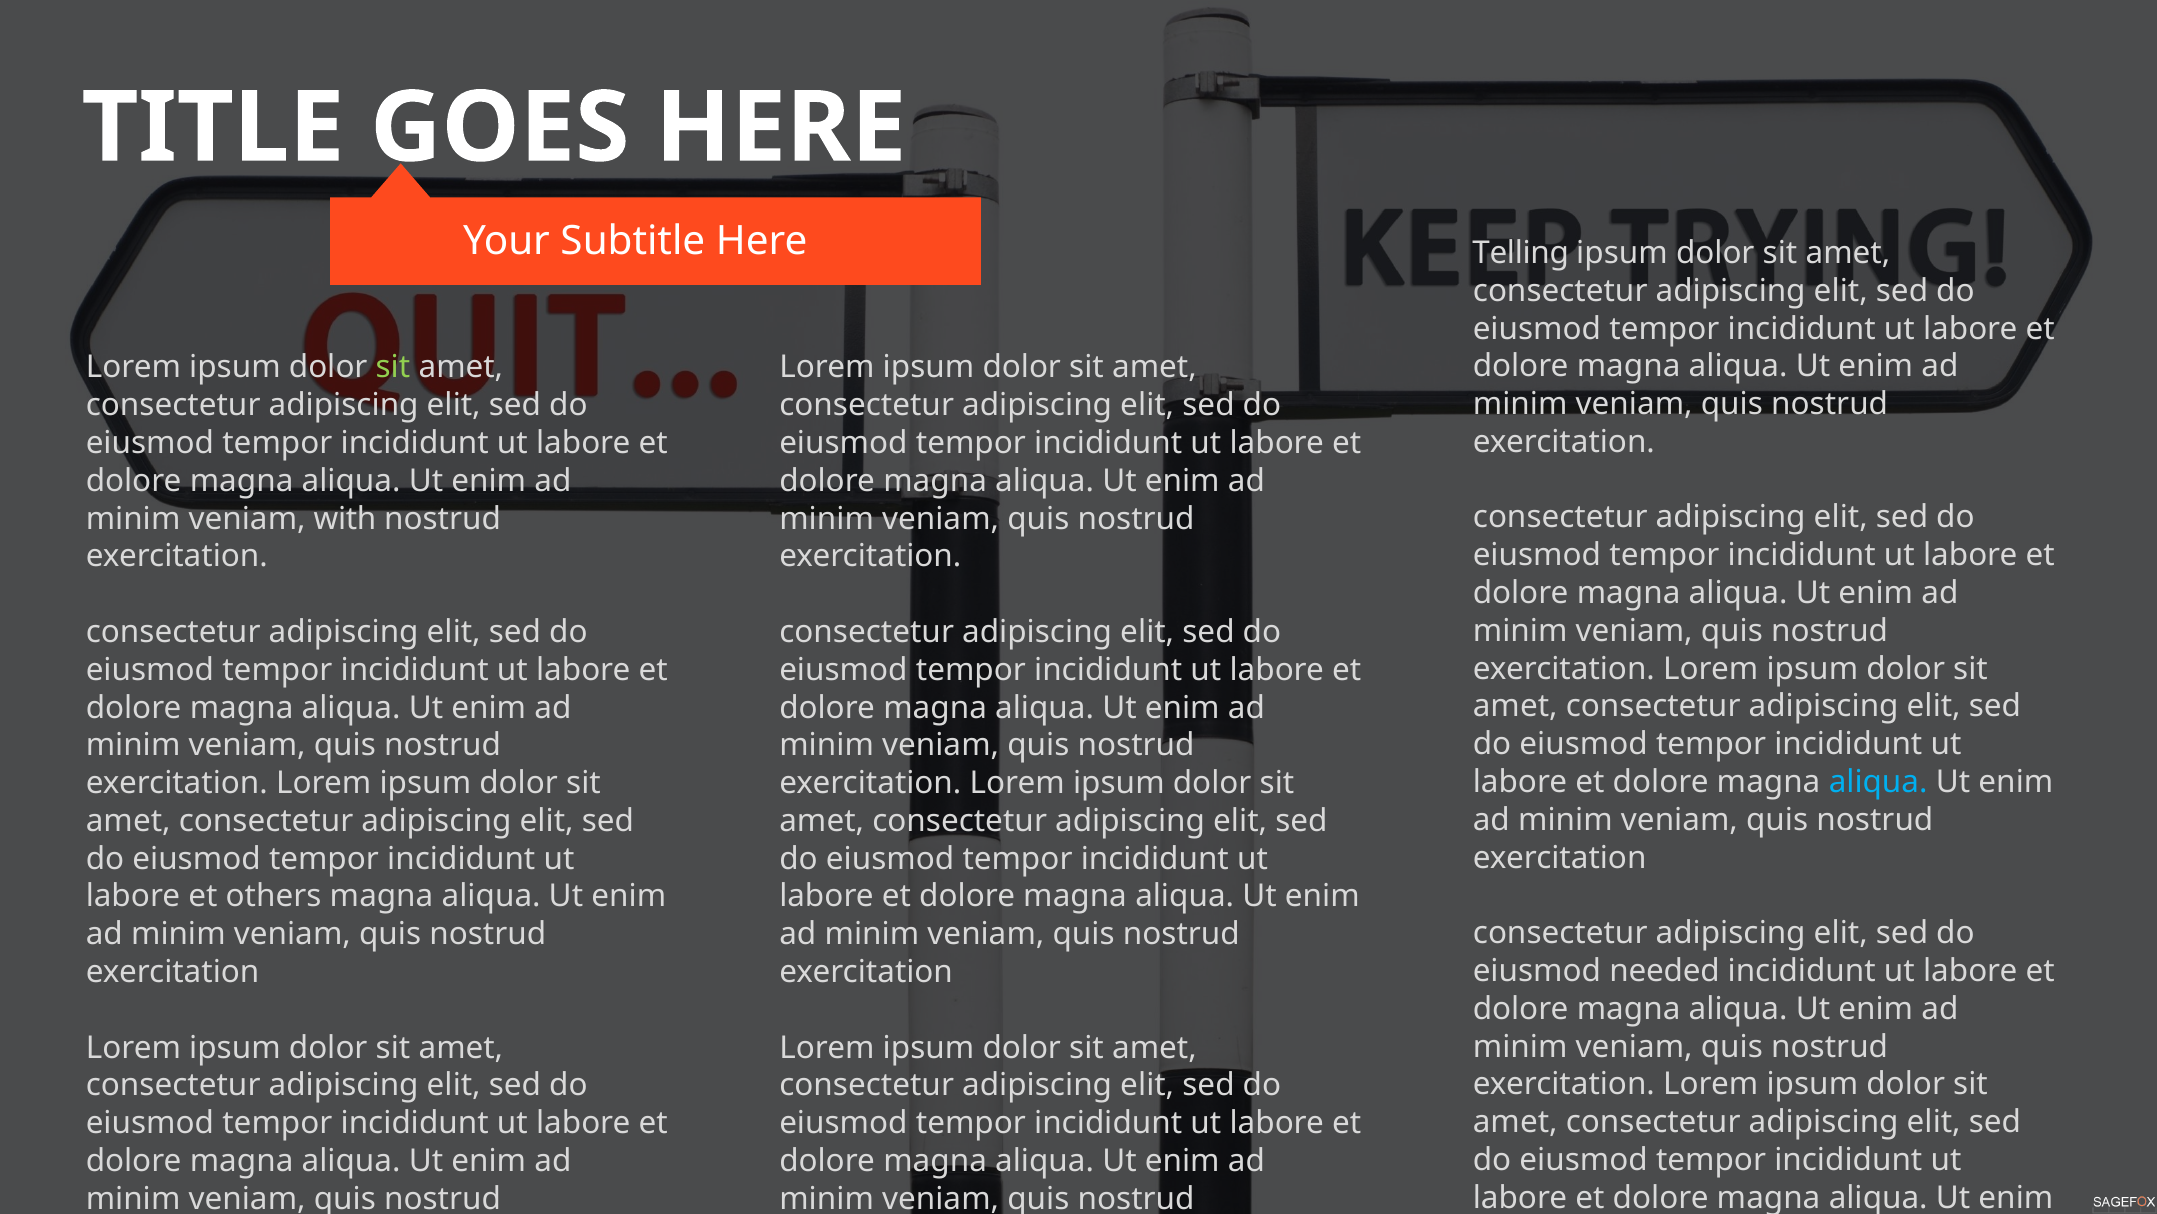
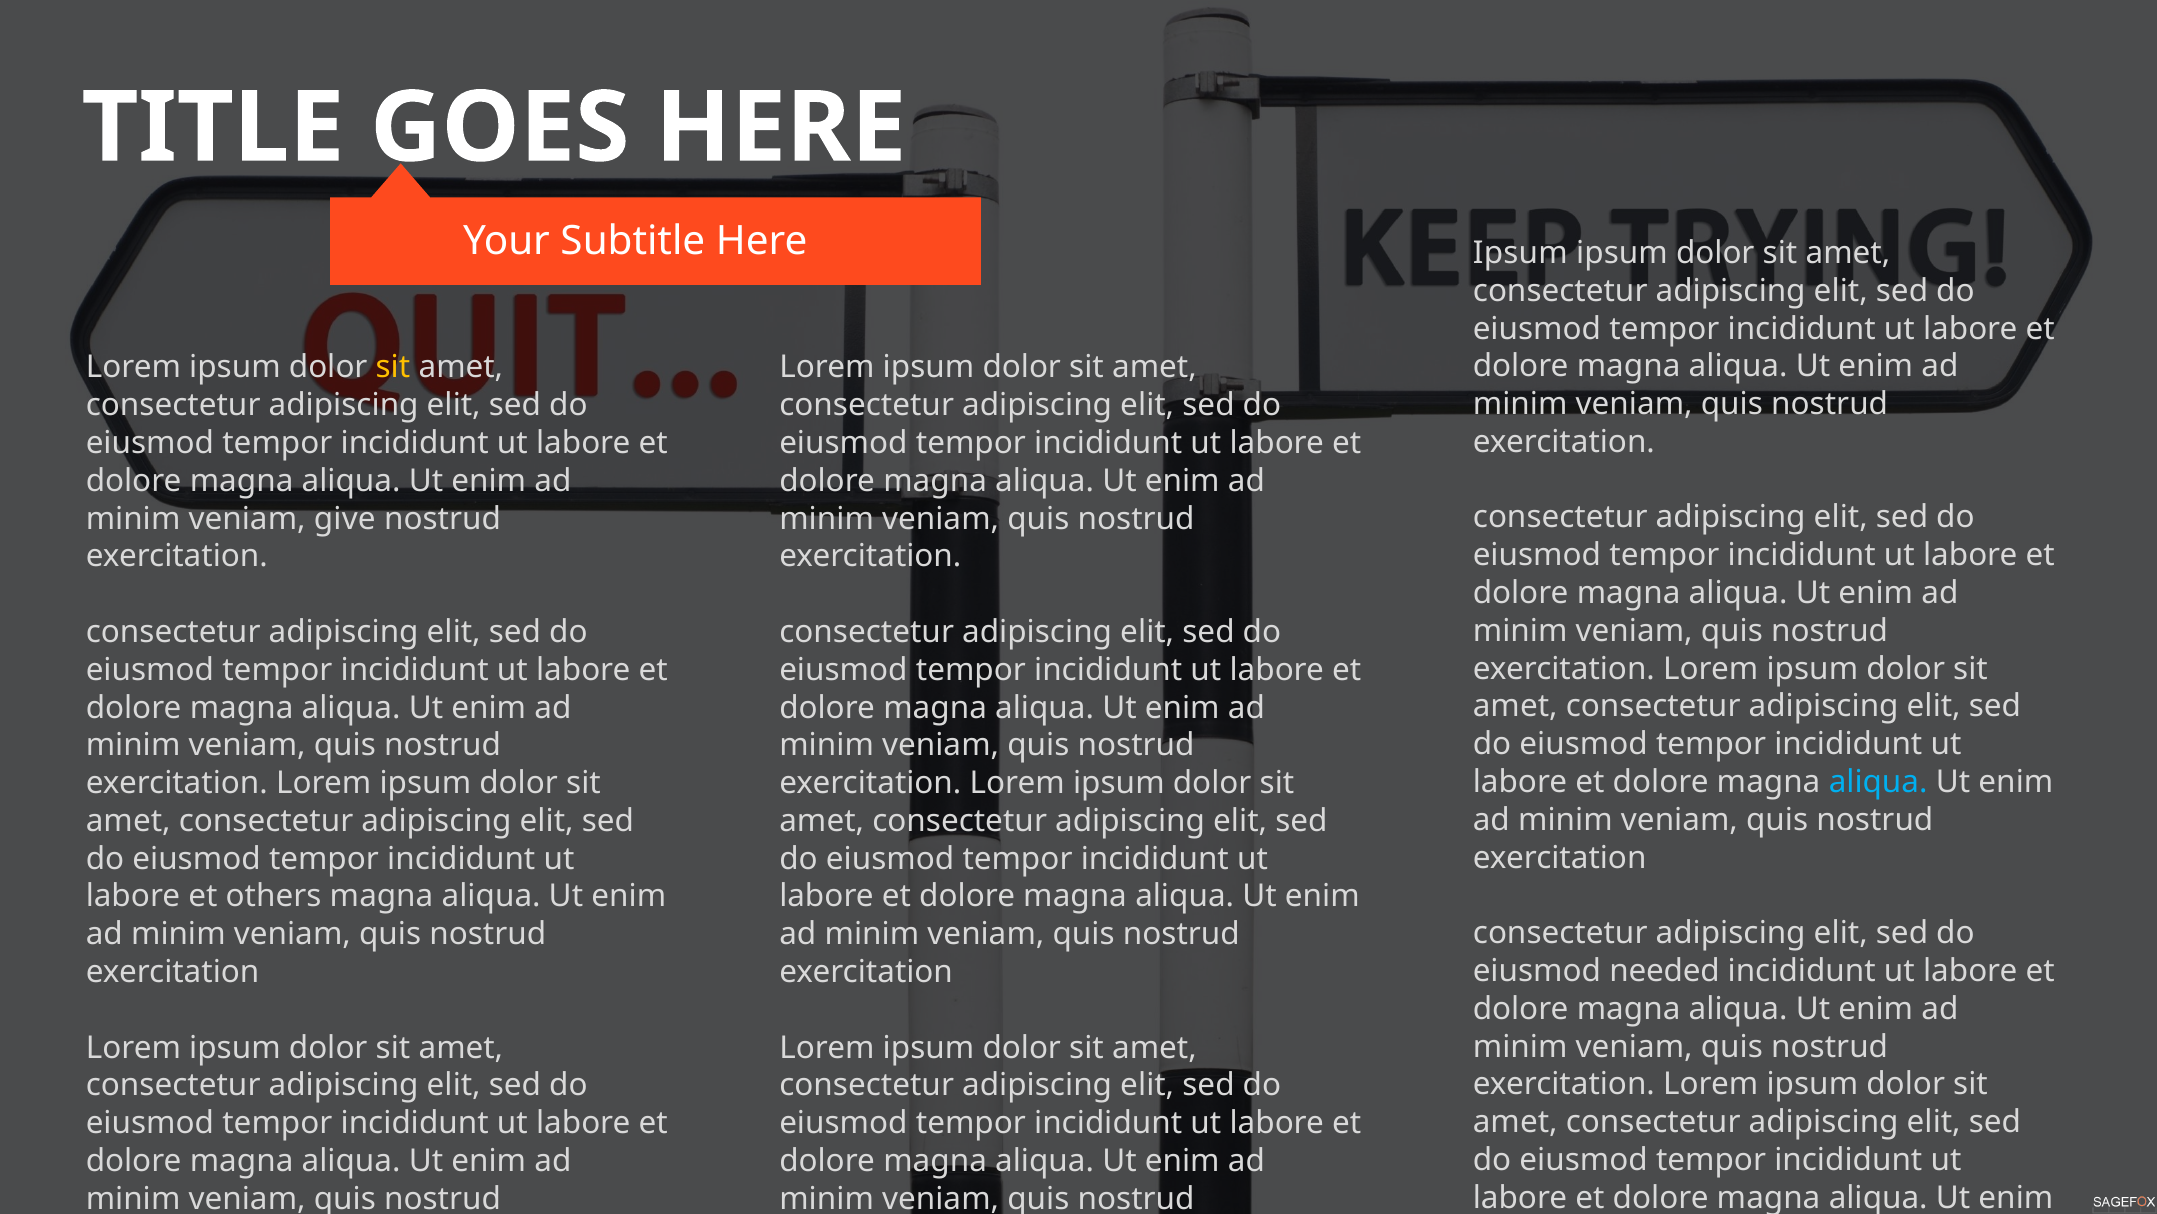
Telling at (1521, 253): Telling -> Ipsum
sit at (393, 367) colour: light green -> yellow
with: with -> give
